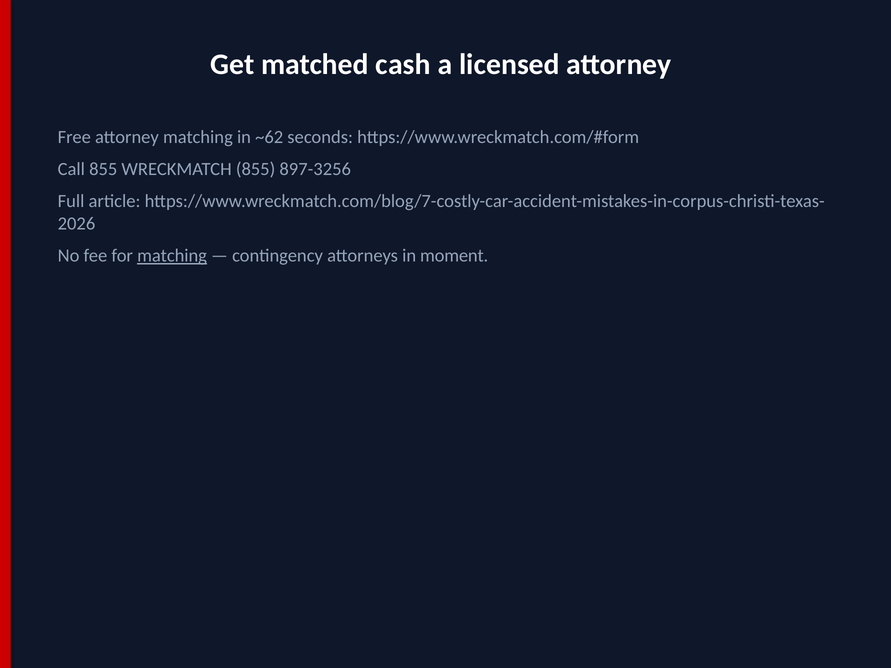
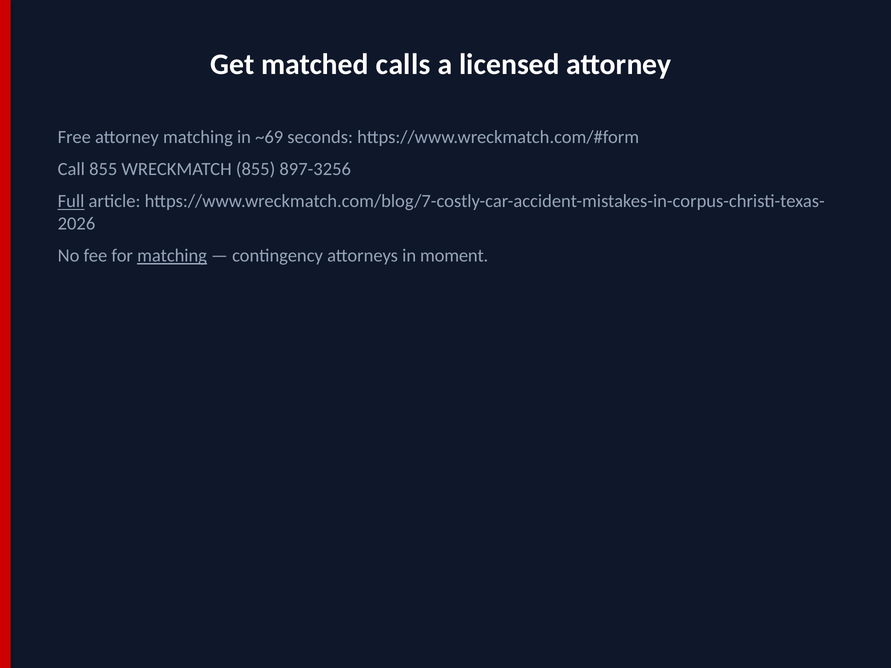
cash: cash -> calls
~62: ~62 -> ~69
Full underline: none -> present
